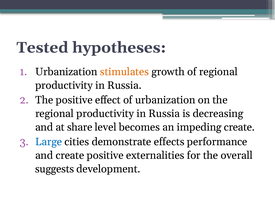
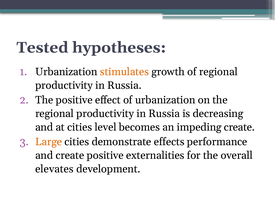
at share: share -> cities
Large colour: blue -> orange
suggests: suggests -> elevates
